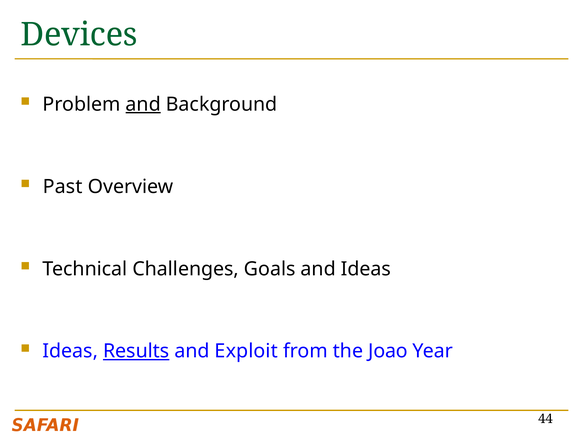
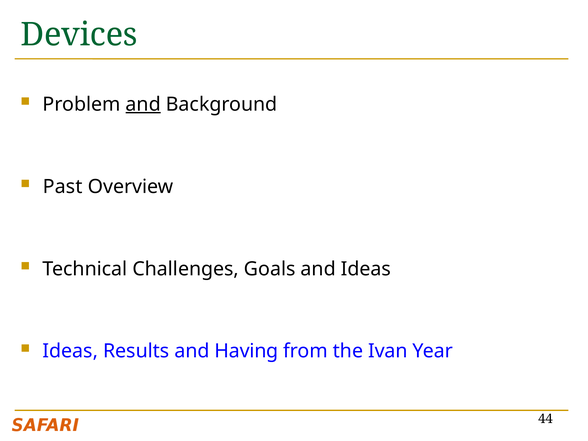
Results underline: present -> none
Exploit: Exploit -> Having
Joao: Joao -> Ivan
